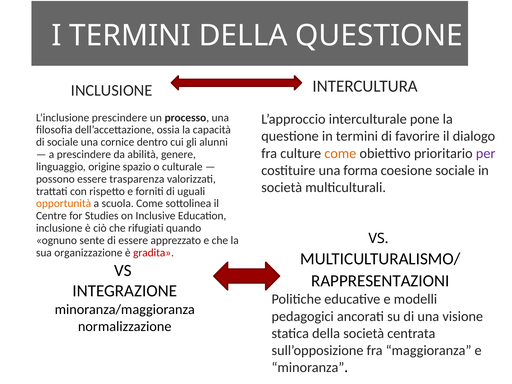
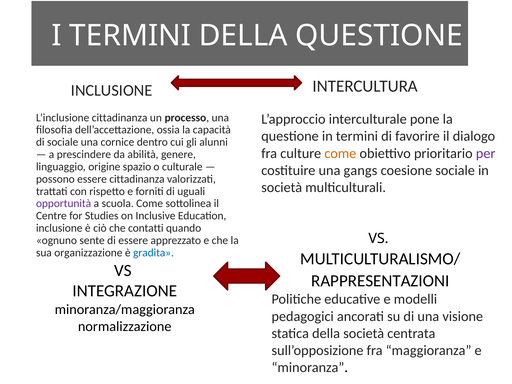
L’inclusione prescindere: prescindere -> cittadinanza
forma: forma -> gangs
essere trasparenza: trasparenza -> cittadinanza
opportunità colour: orange -> purple
rifugiati: rifugiati -> contatti
gradita colour: red -> blue
